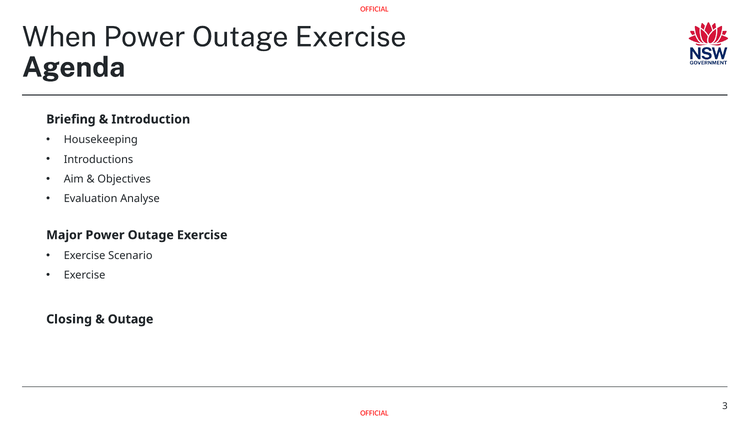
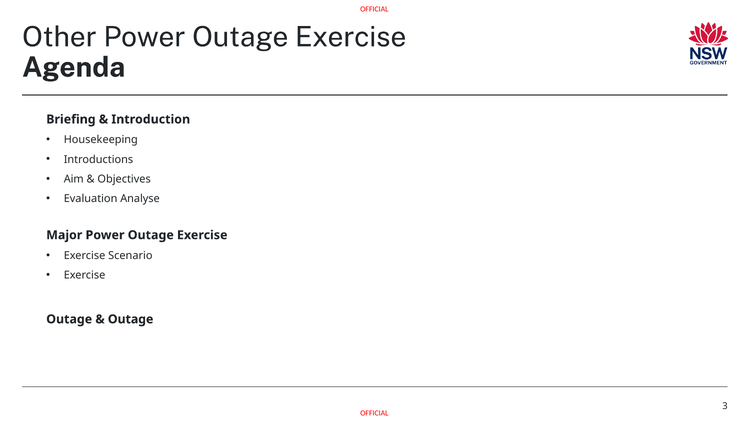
When: When -> Other
Closing at (69, 319): Closing -> Outage
